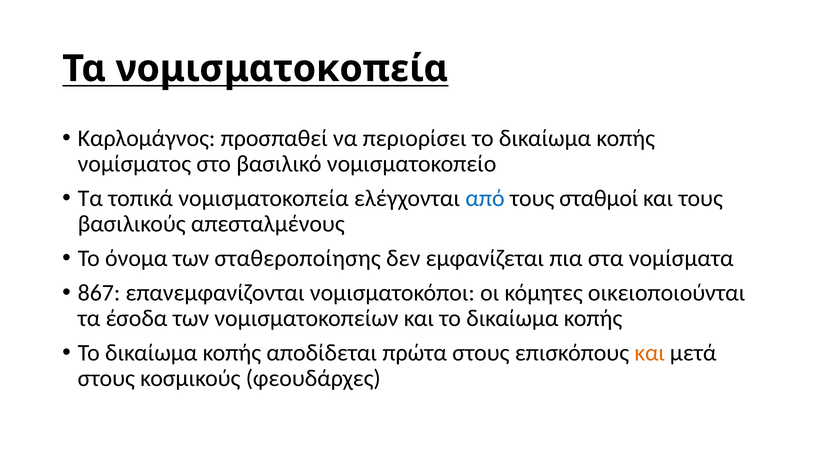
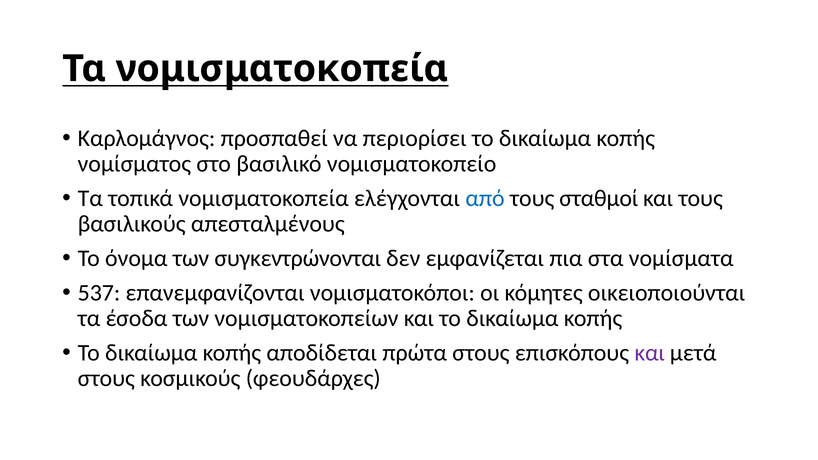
σταθεροποίησης: σταθεροποίησης -> συγκεντρώνονται
867: 867 -> 537
και at (650, 353) colour: orange -> purple
